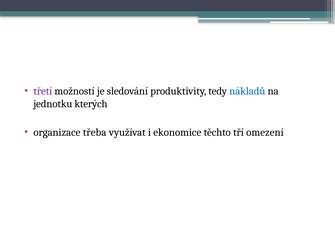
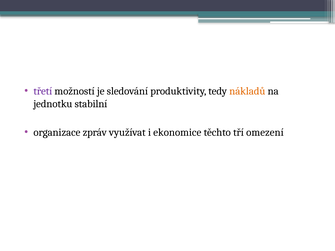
nákladů colour: blue -> orange
kterých: kterých -> stabilní
třeba: třeba -> zpráv
